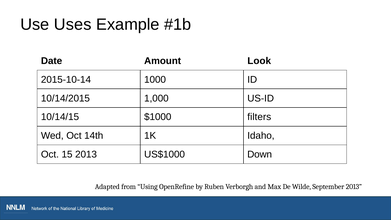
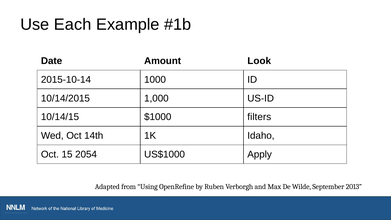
Uses: Uses -> Each
15 2013: 2013 -> 2054
Down: Down -> Apply
